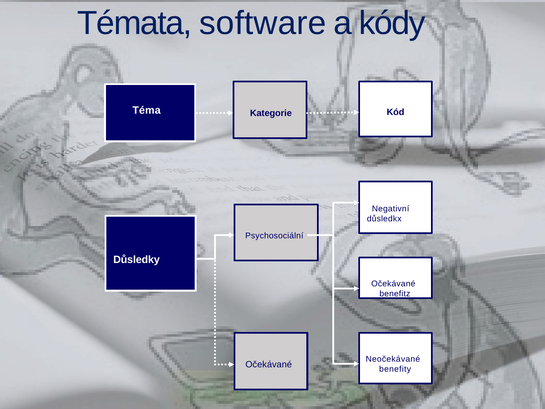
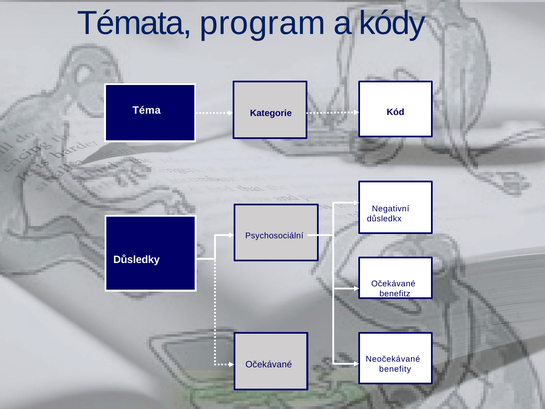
software: software -> program
